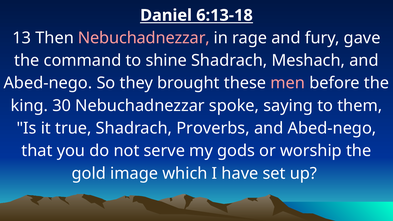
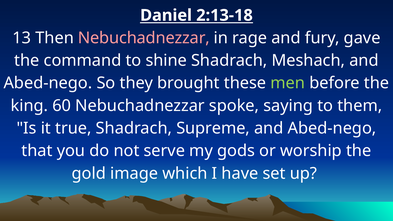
6:13-18: 6:13-18 -> 2:13-18
men colour: pink -> light green
30: 30 -> 60
Proverbs: Proverbs -> Supreme
